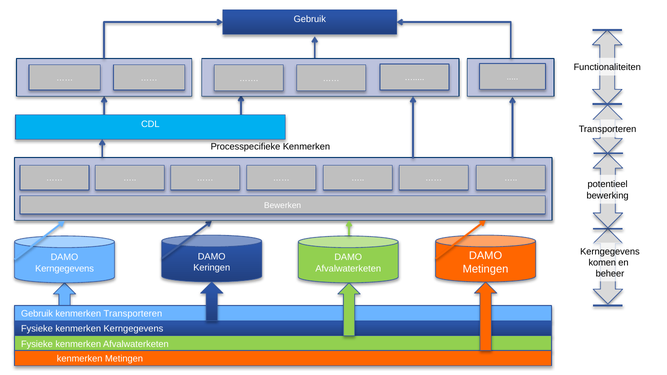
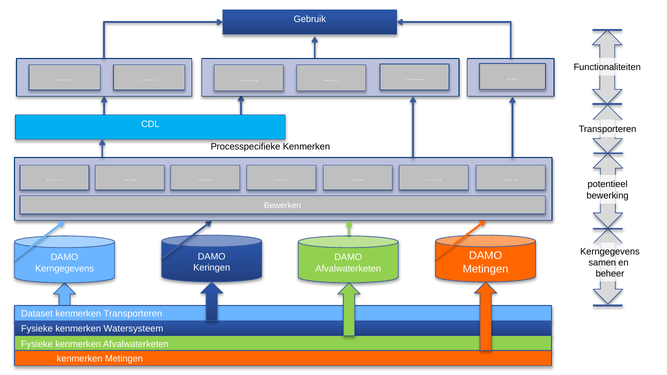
komen: komen -> samen
Gebruik at (37, 314): Gebruik -> Dataset
Fysieke kenmerken Kerngegevens: Kerngegevens -> Watersysteem
